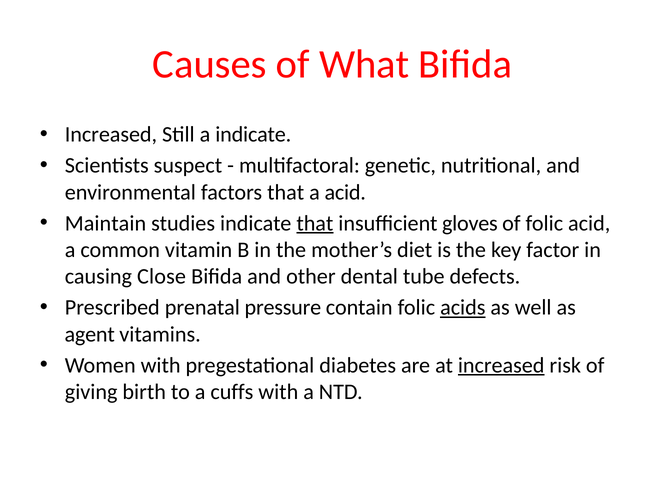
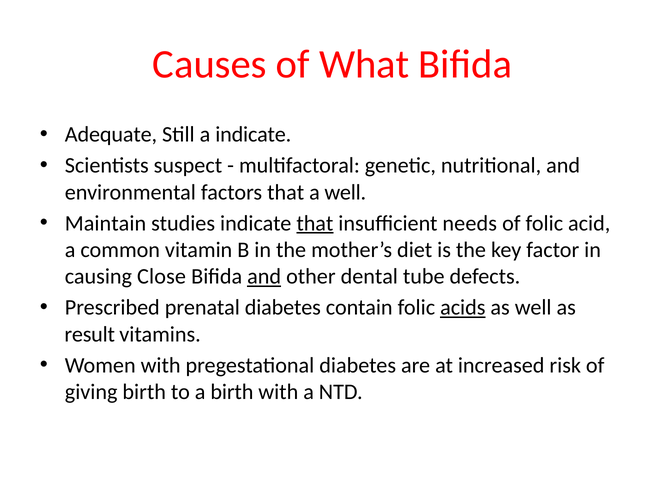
Increased at (111, 135): Increased -> Adequate
a acid: acid -> well
gloves: gloves -> needs
and at (264, 276) underline: none -> present
prenatal pressure: pressure -> diabetes
agent: agent -> result
increased at (501, 365) underline: present -> none
a cuffs: cuffs -> birth
